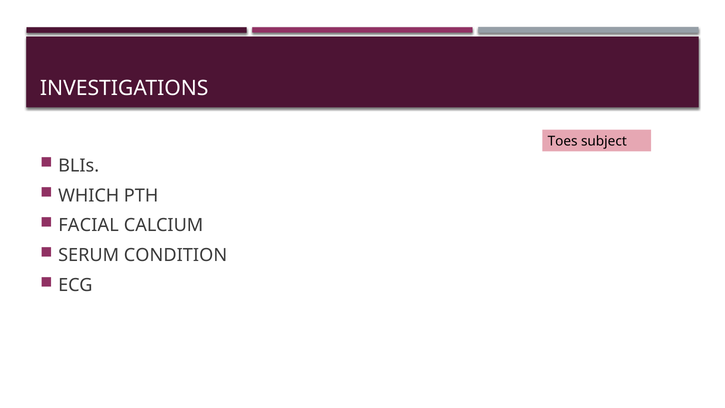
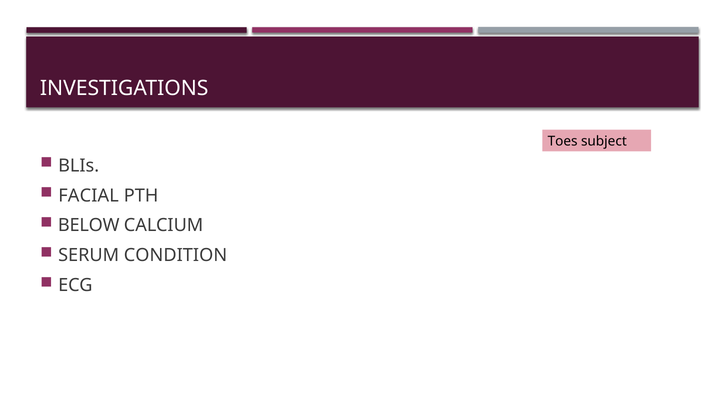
WHICH: WHICH -> FACIAL
FACIAL: FACIAL -> BELOW
